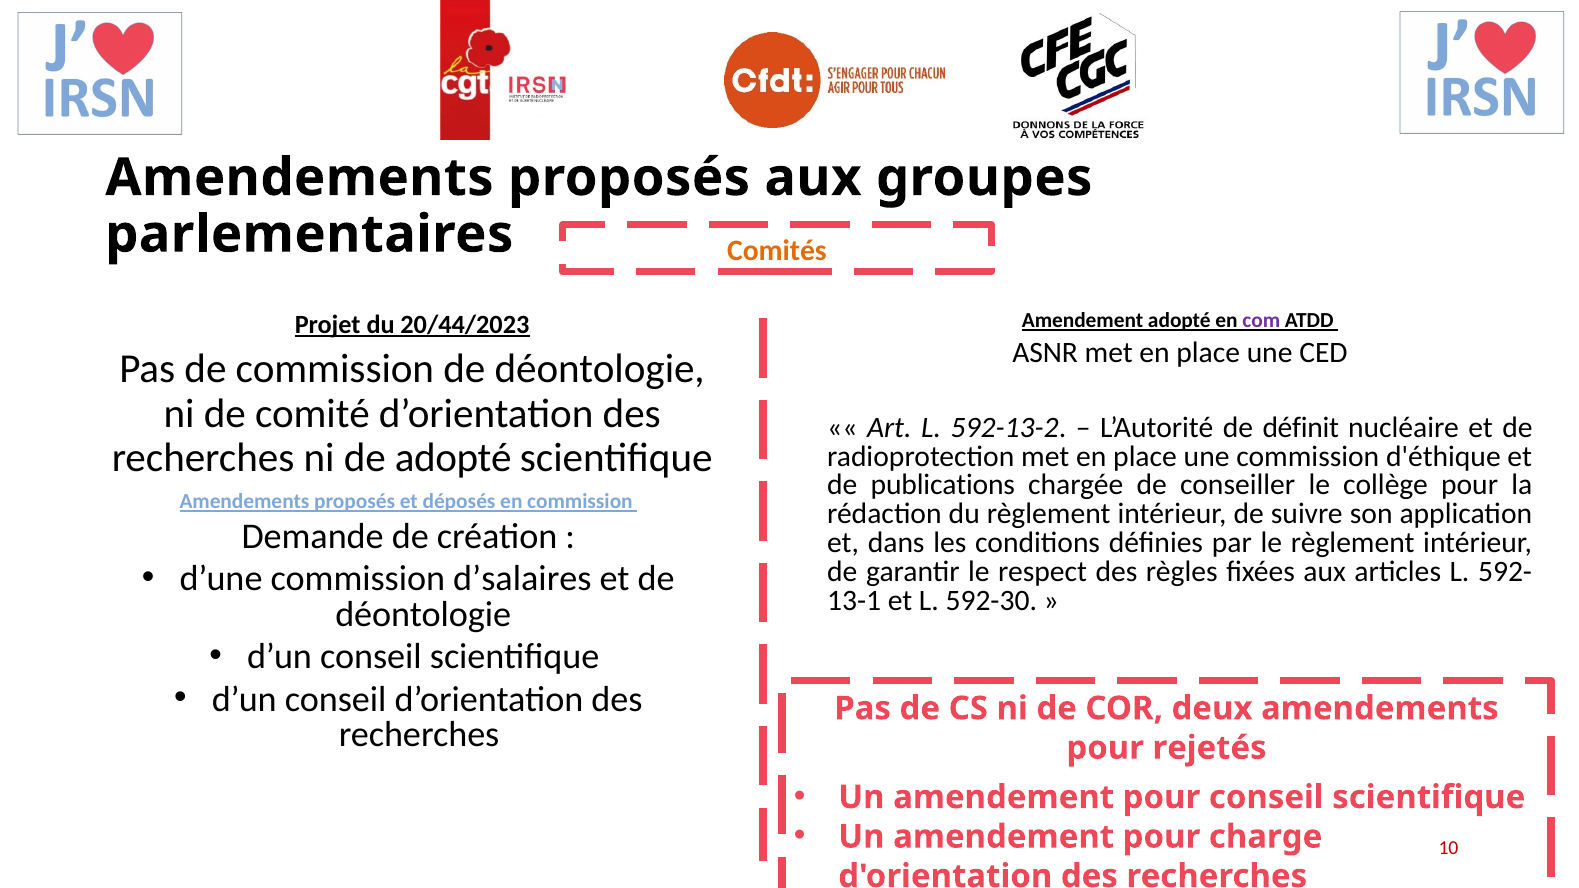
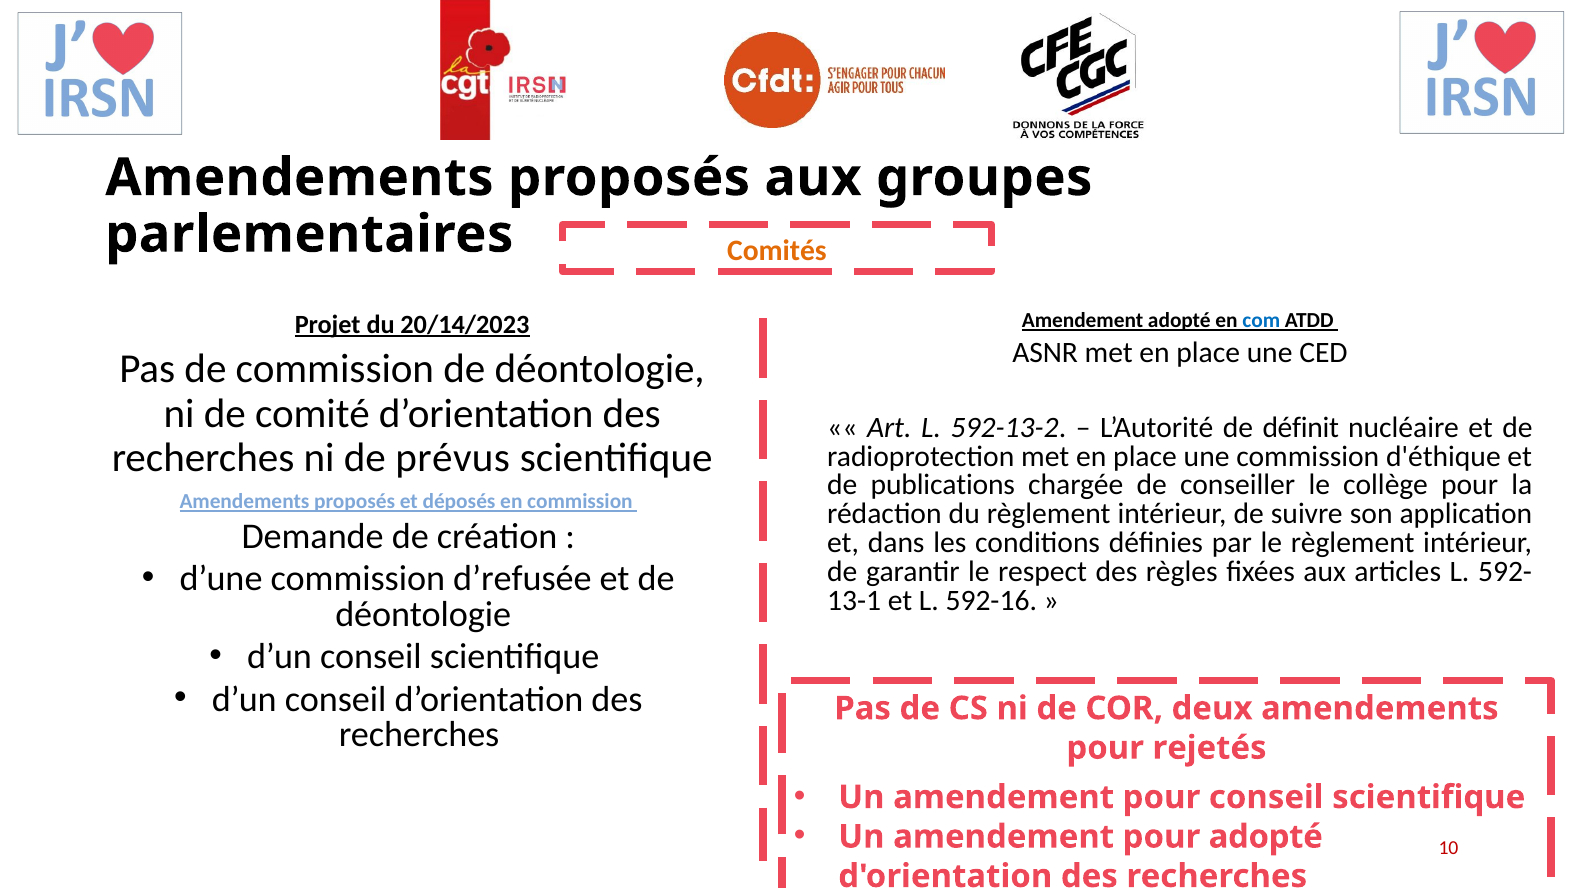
com colour: purple -> blue
20/44/2023: 20/44/2023 -> 20/14/2023
de adopté: adopté -> prévus
d’salaires: d’salaires -> d’refusée
592-30: 592-30 -> 592-16
pour charge: charge -> adopté
